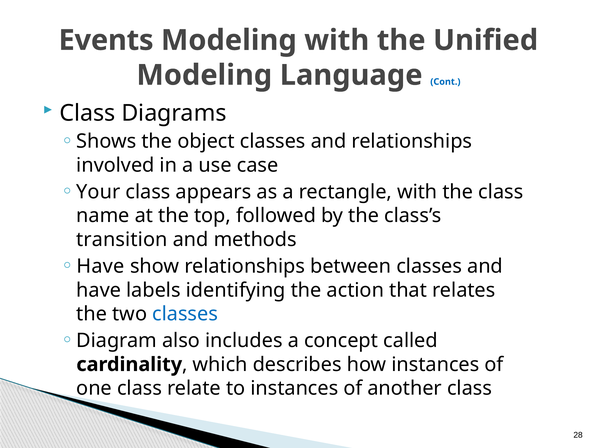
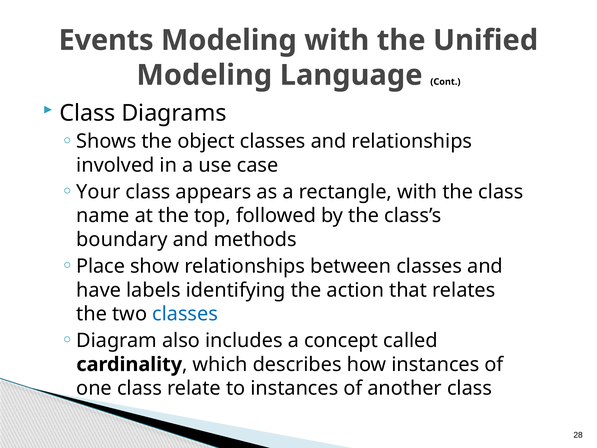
Cont colour: blue -> black
transition: transition -> boundary
Have at (100, 266): Have -> Place
